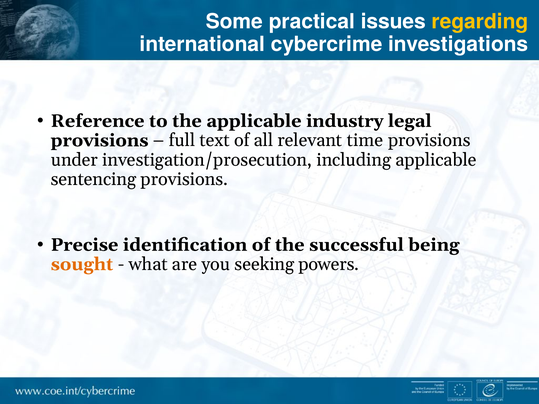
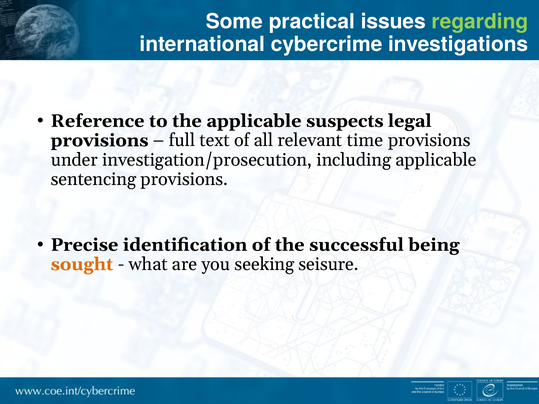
regarding colour: yellow -> light green
industry: industry -> suspects
powers: powers -> seisure
